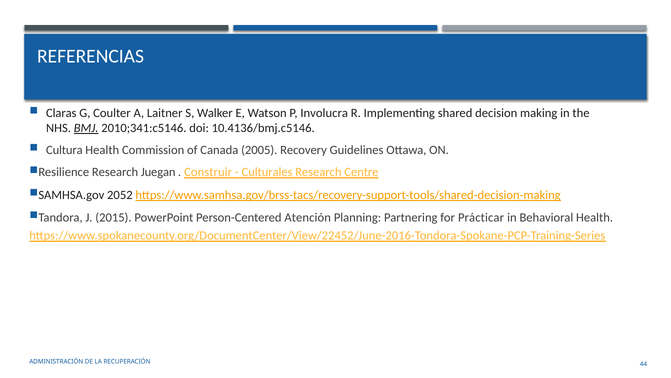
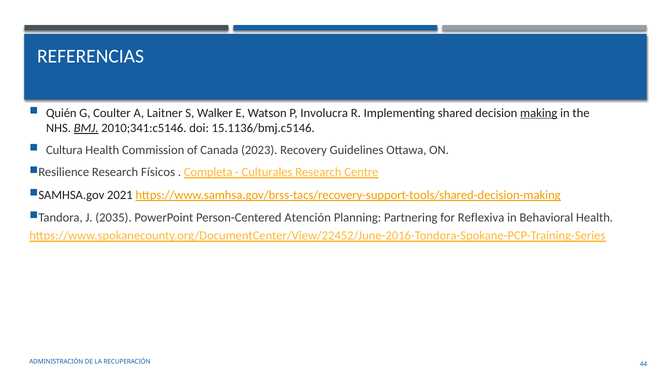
Claras: Claras -> Quién
making underline: none -> present
10.4136/bmj.c5146: 10.4136/bmj.c5146 -> 15.1136/bmj.c5146
2005: 2005 -> 2023
Juegan: Juegan -> Físicos
Construir: Construir -> Completa
2052: 2052 -> 2021
2015: 2015 -> 2035
Prácticar: Prácticar -> Reflexiva
